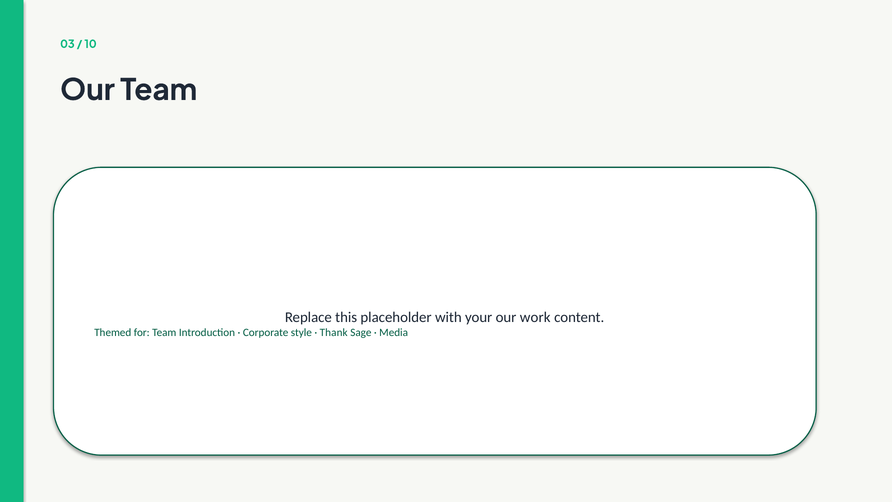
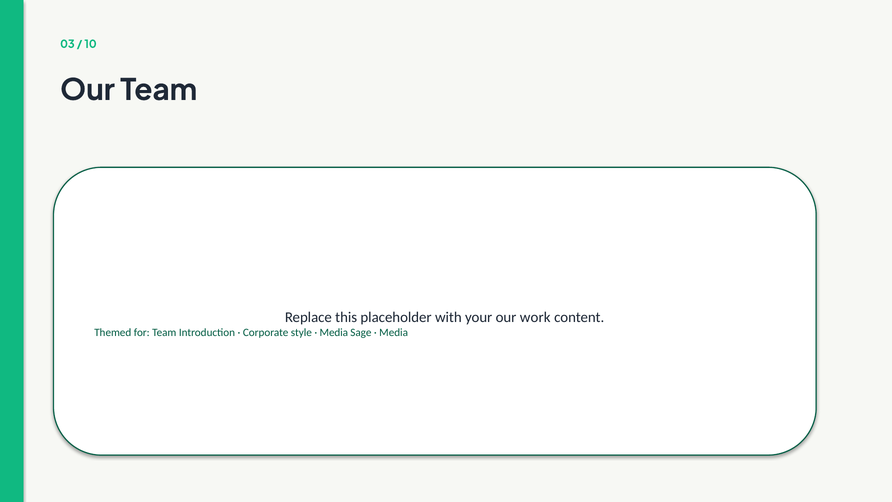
Thank at (334, 332): Thank -> Media
